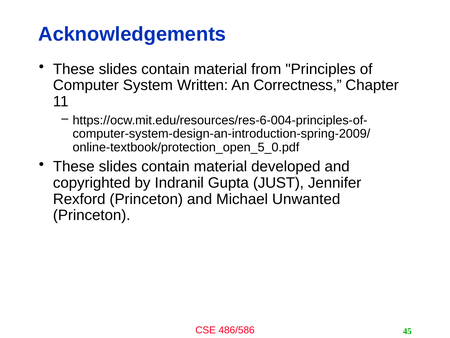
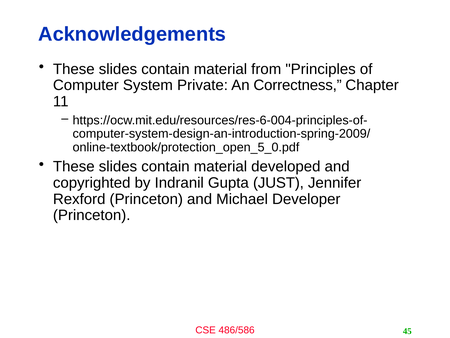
Written: Written -> Private
Unwanted: Unwanted -> Developer
